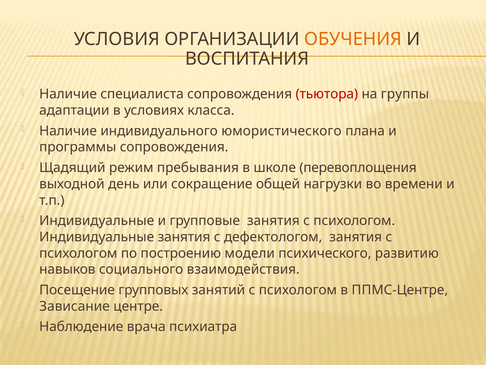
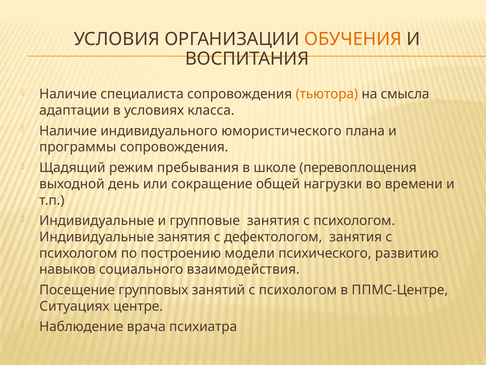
тьютора colour: red -> orange
группы: группы -> смысла
Зависание: Зависание -> Ситуациях
